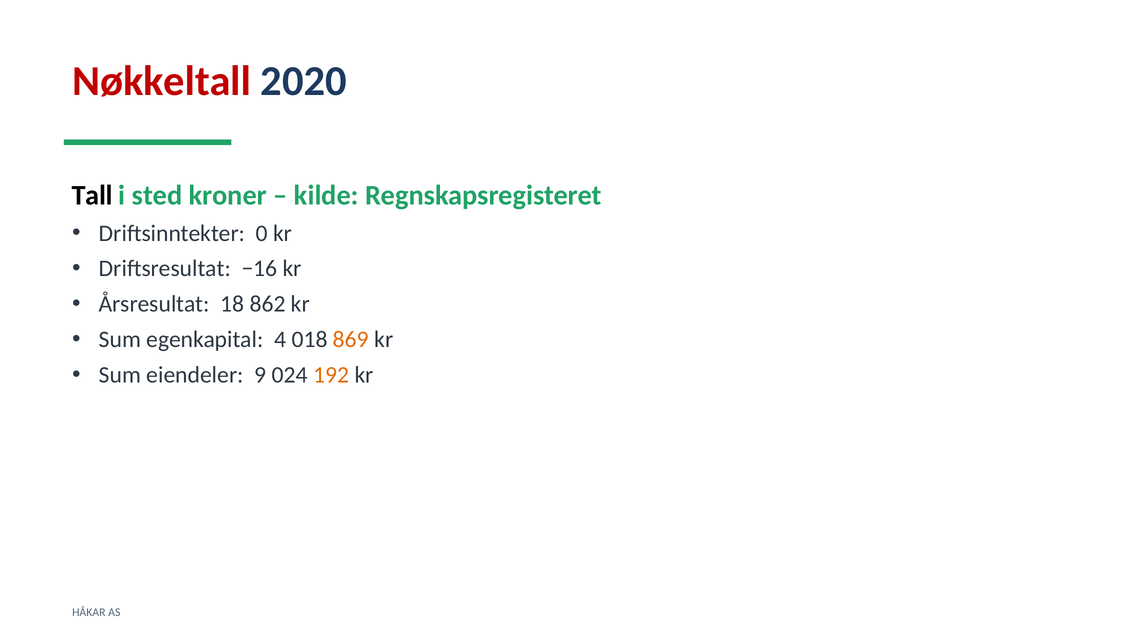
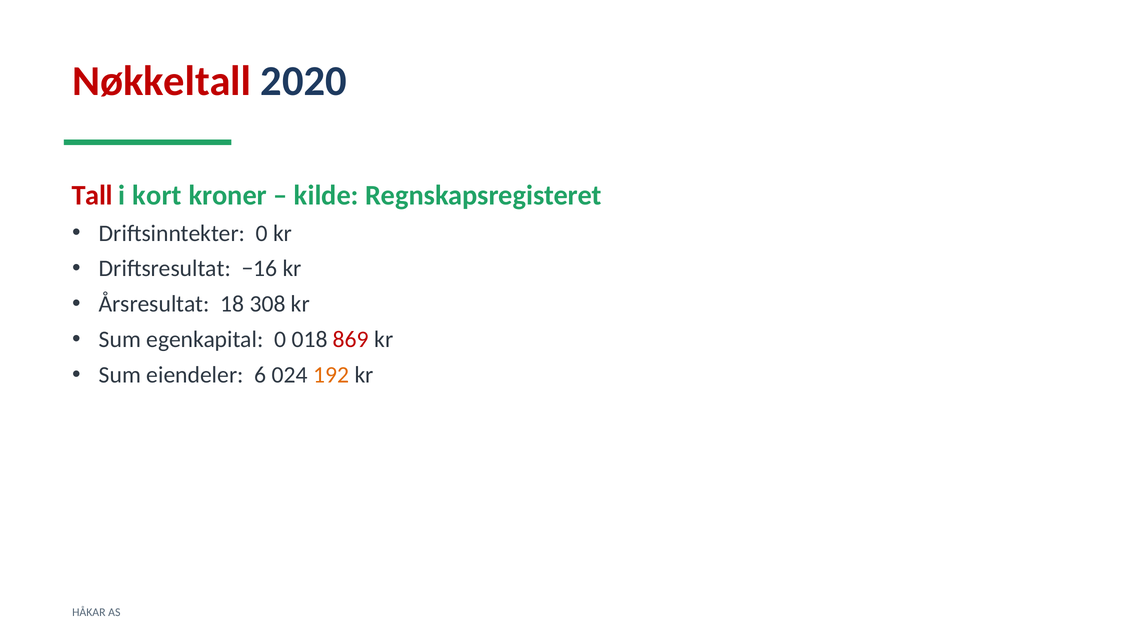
Tall colour: black -> red
sted: sted -> kort
862: 862 -> 308
egenkapital 4: 4 -> 0
869 colour: orange -> red
9: 9 -> 6
